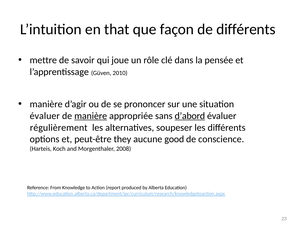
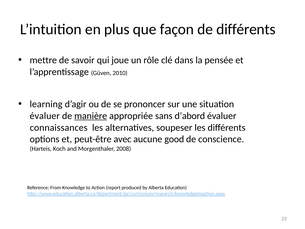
that: that -> plus
manière at (46, 104): manière -> learning
d’abord underline: present -> none
régulièrement: régulièrement -> connaissances
they: they -> avec
